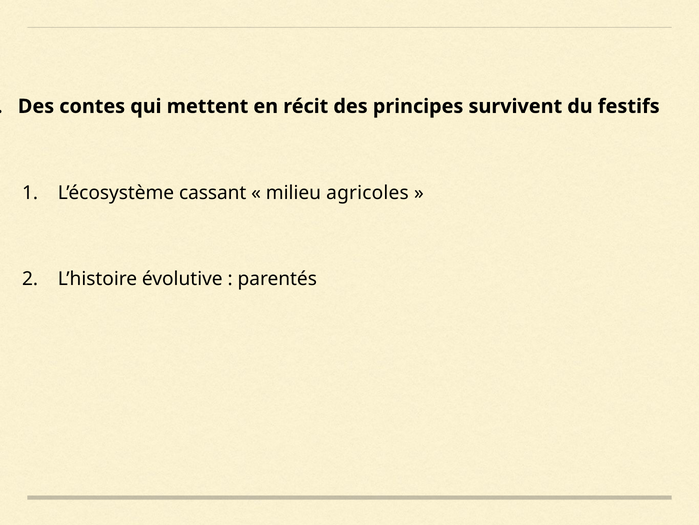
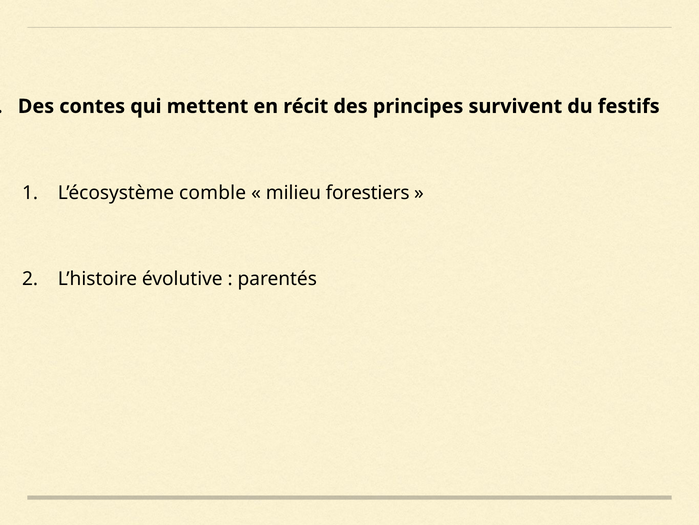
cassant: cassant -> comble
agricoles: agricoles -> forestiers
